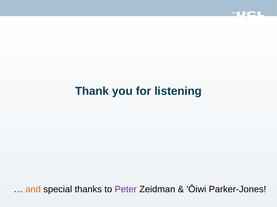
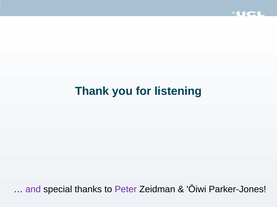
and colour: orange -> purple
